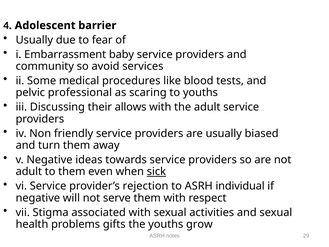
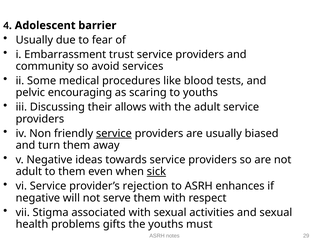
baby: baby -> trust
professional: professional -> encouraging
service at (114, 133) underline: none -> present
individual: individual -> enhances
grow: grow -> must
